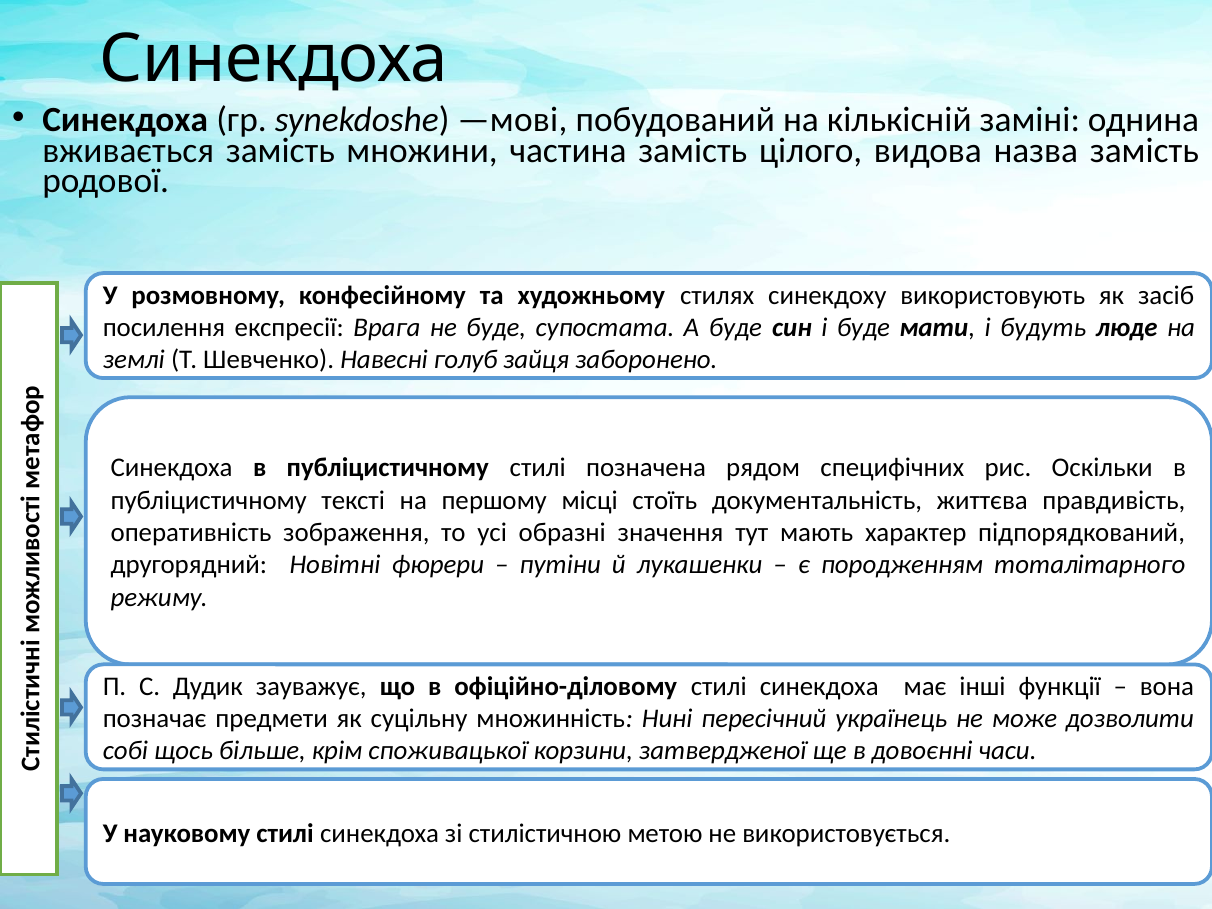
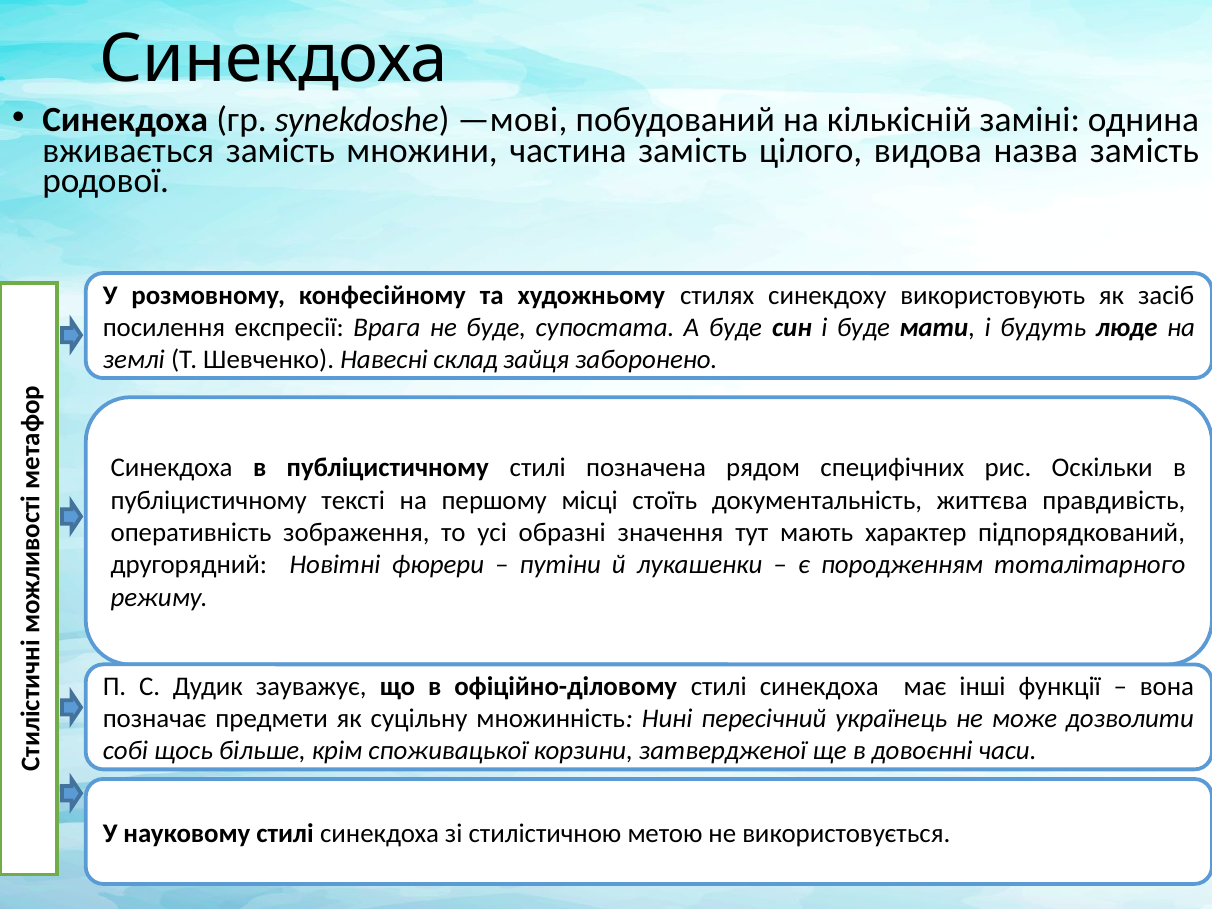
голуб: голуб -> склад
